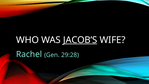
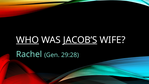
WHO underline: none -> present
